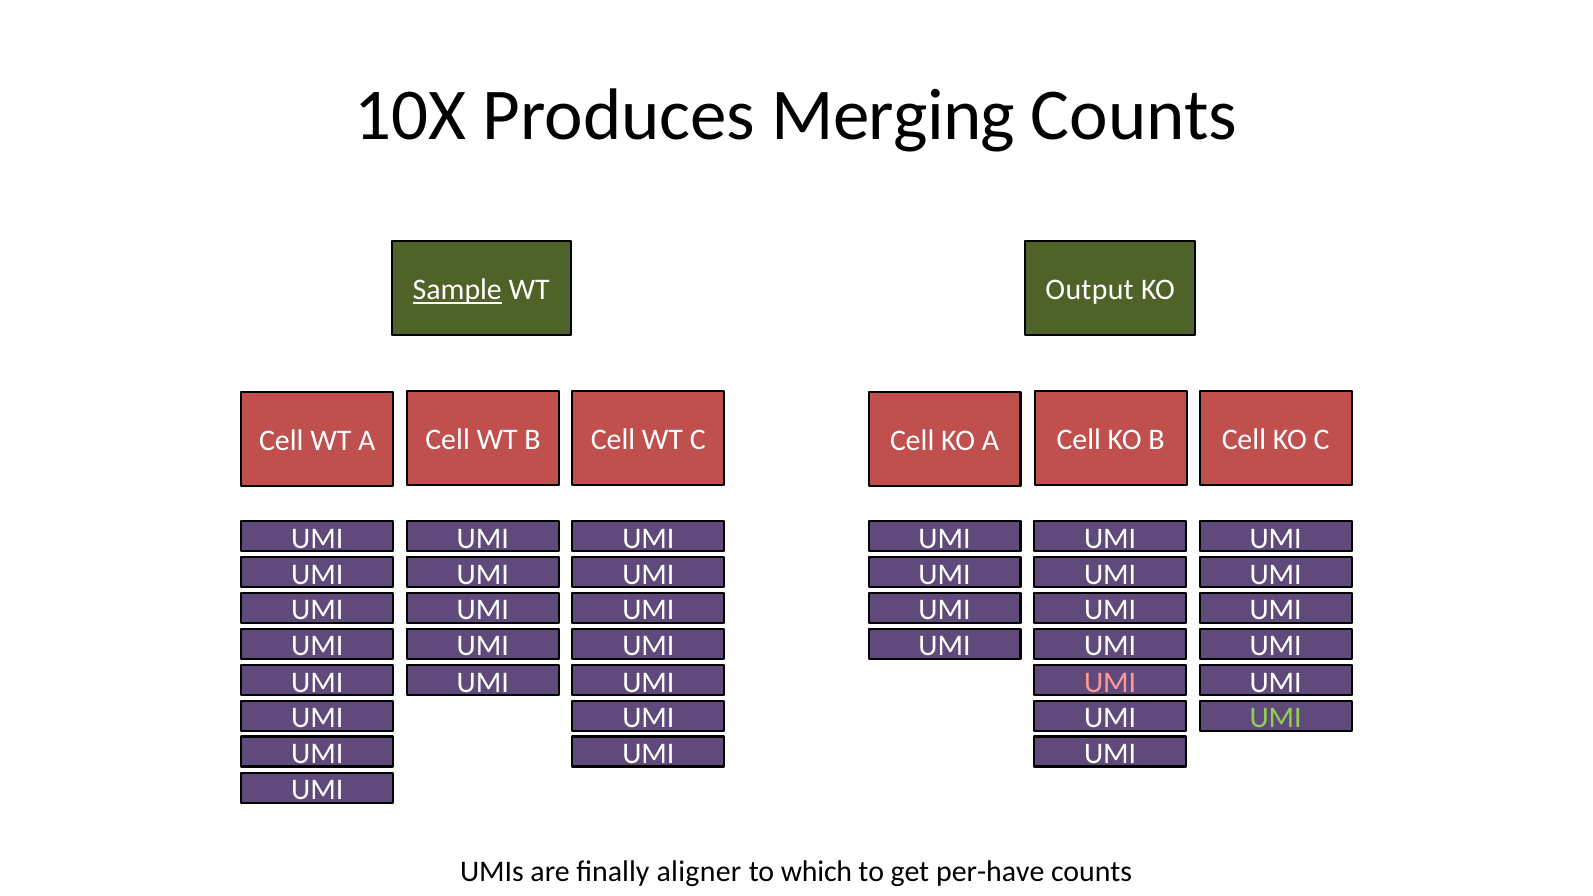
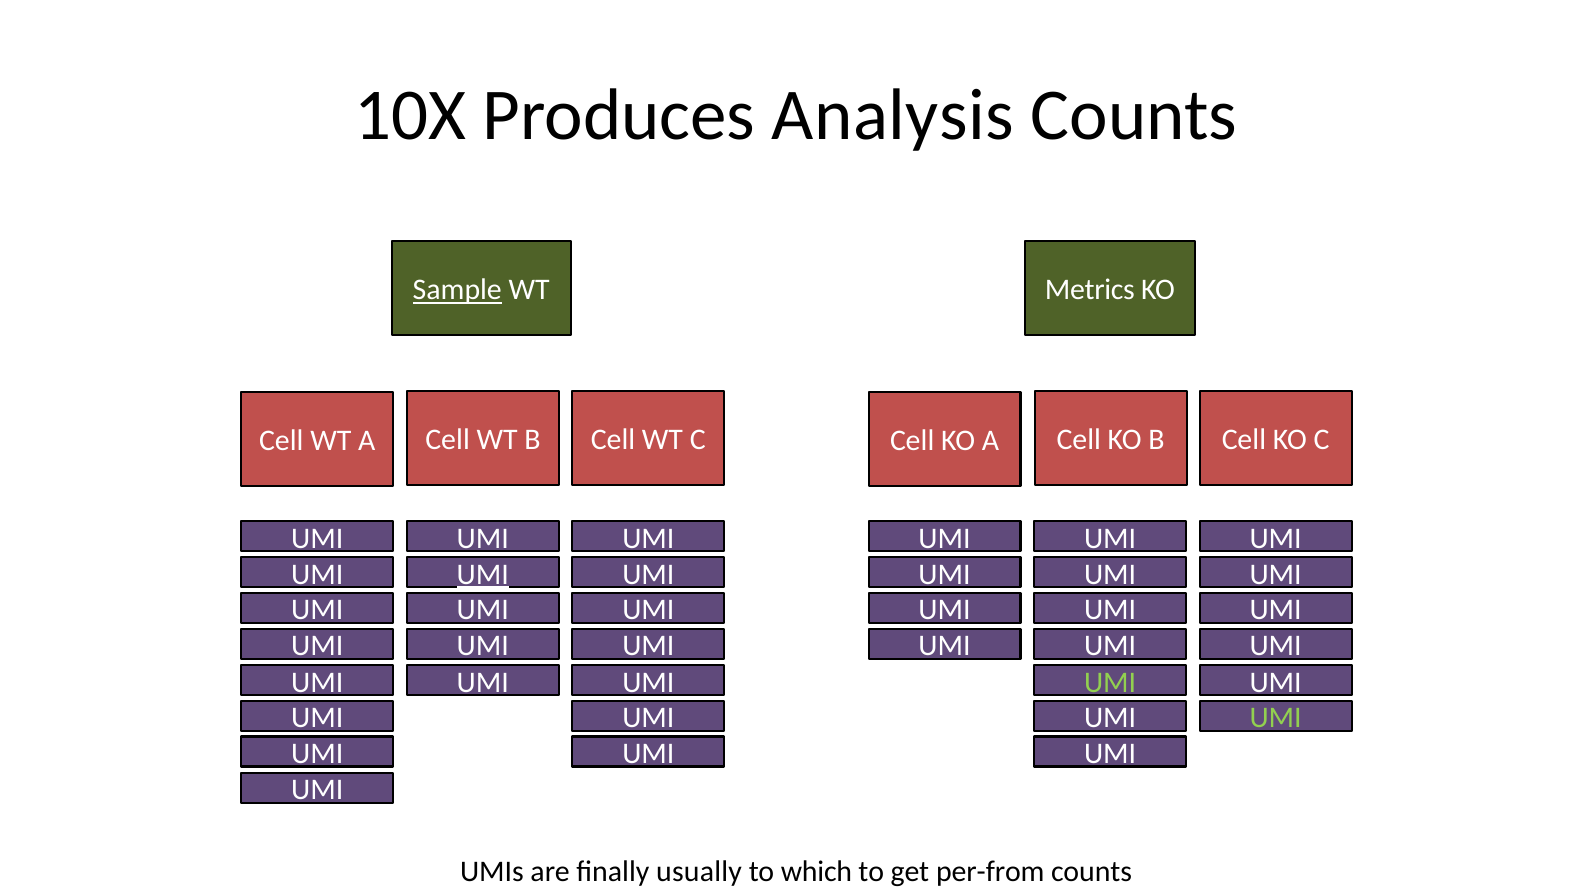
Merging: Merging -> Analysis
Output: Output -> Metrics
UMI at (483, 574) underline: none -> present
UMI at (1110, 682) colour: pink -> light green
aligner: aligner -> usually
per-have: per-have -> per-from
